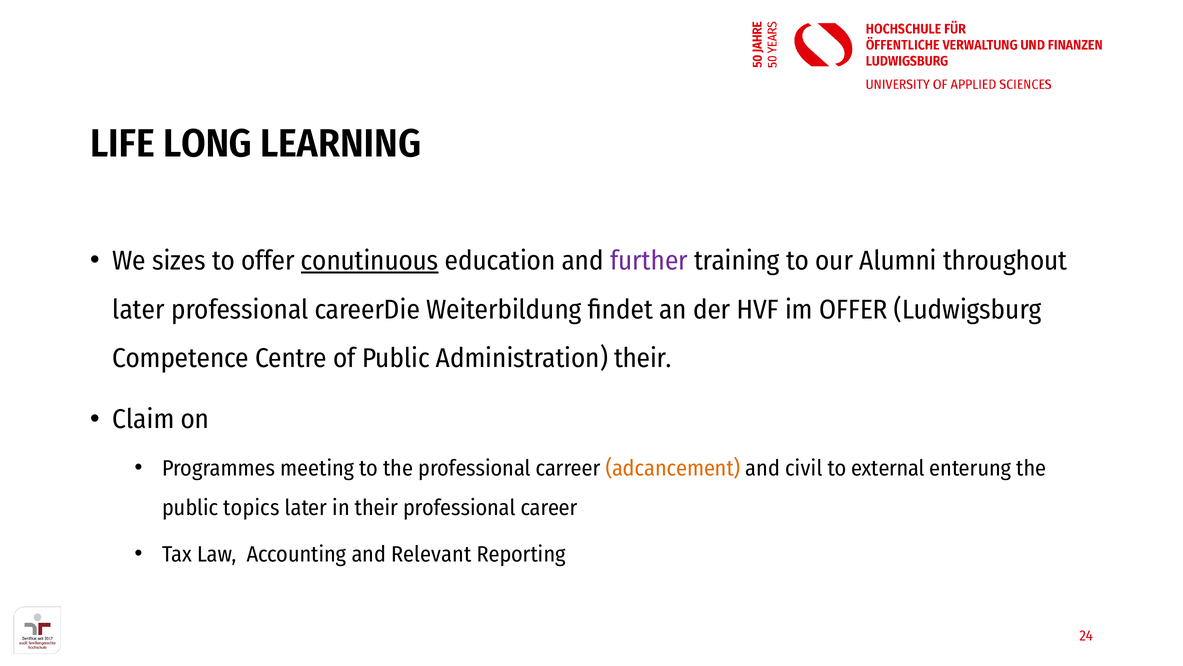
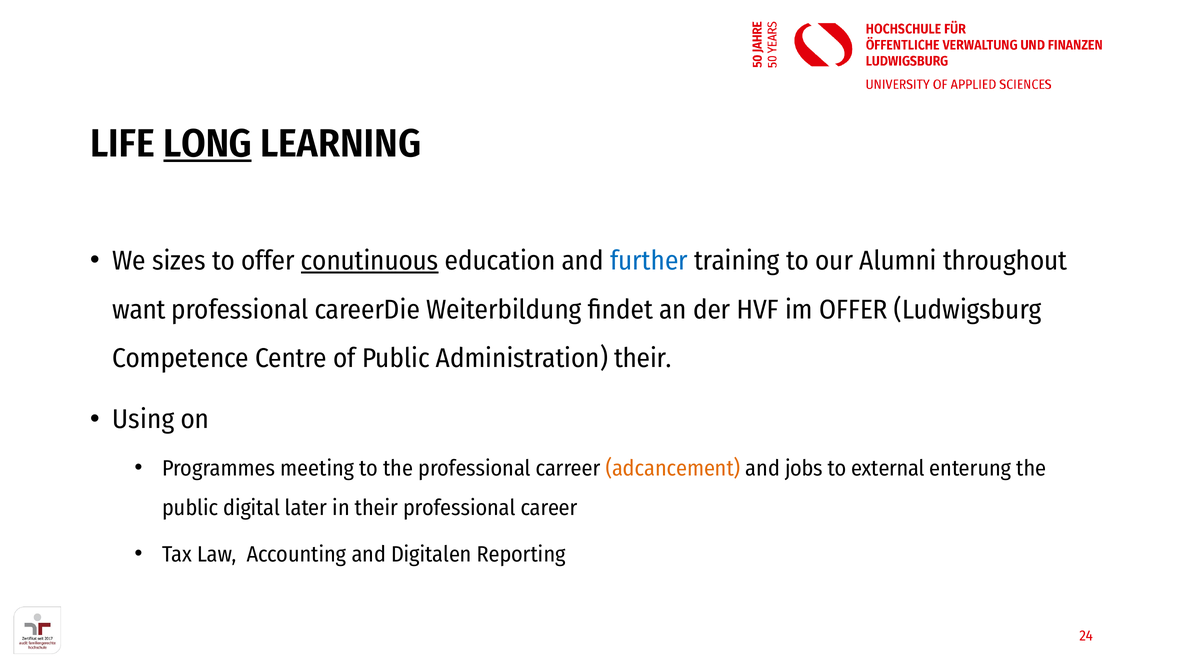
LONG underline: none -> present
further colour: purple -> blue
later at (139, 309): later -> want
Claim: Claim -> Using
civil: civil -> jobs
topics: topics -> digital
Relevant: Relevant -> Digitalen
